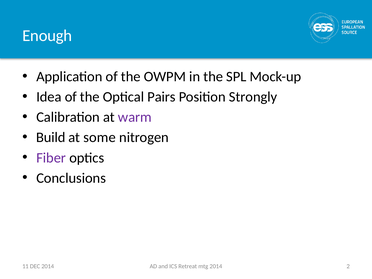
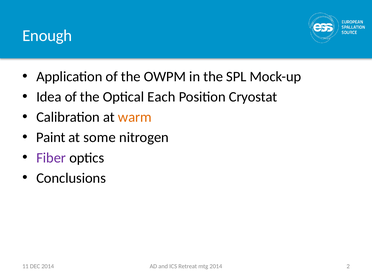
Pairs: Pairs -> Each
Strongly: Strongly -> Cryostat
warm colour: purple -> orange
Build: Build -> Paint
